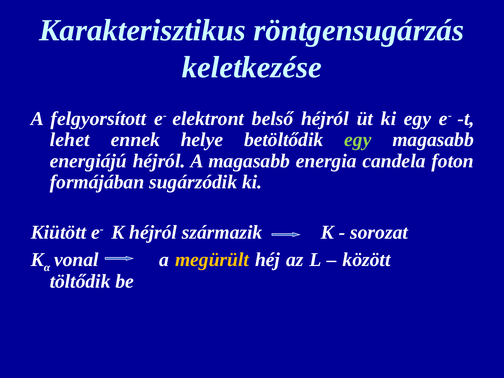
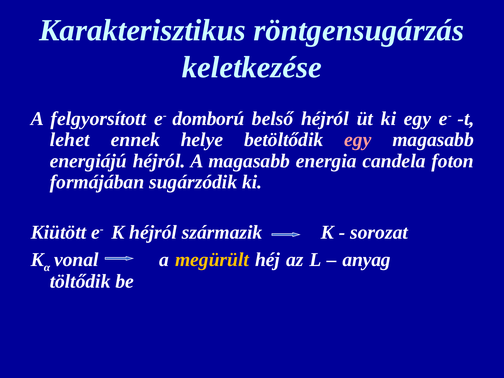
elektront: elektront -> domború
egy at (358, 140) colour: light green -> pink
között: között -> anyag
